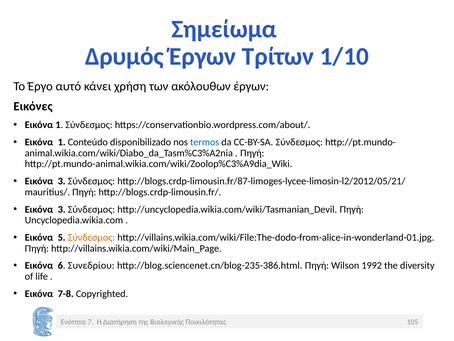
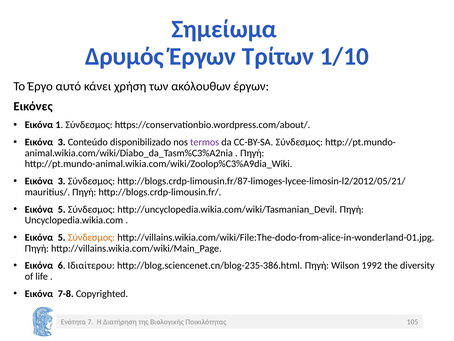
1 at (62, 142): 1 -> 3
termos colour: blue -> purple
3 at (62, 209): 3 -> 5
Συνεδρίου: Συνεδρίου -> Ιδιαίτερου
